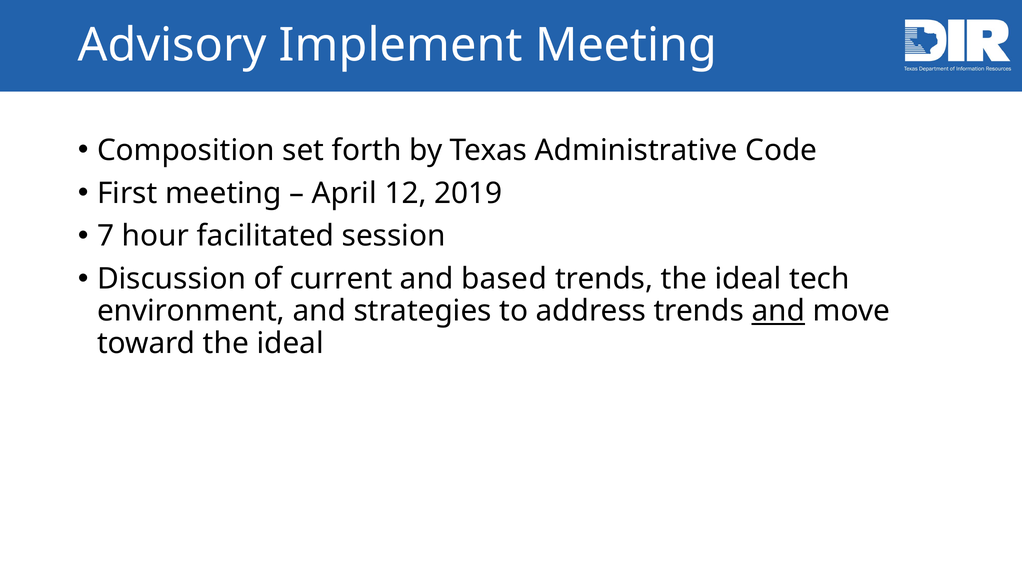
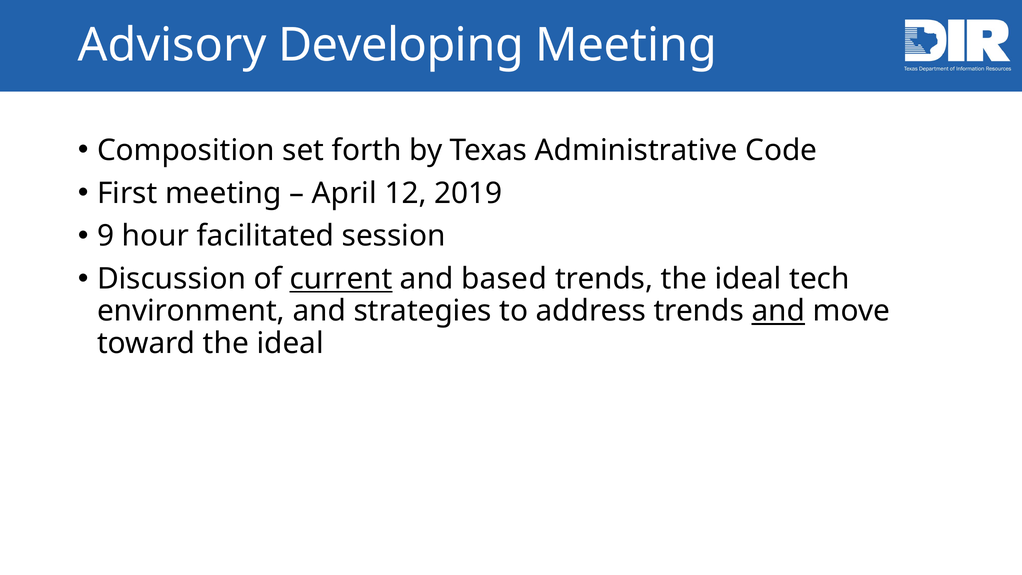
Implement: Implement -> Developing
7: 7 -> 9
current underline: none -> present
